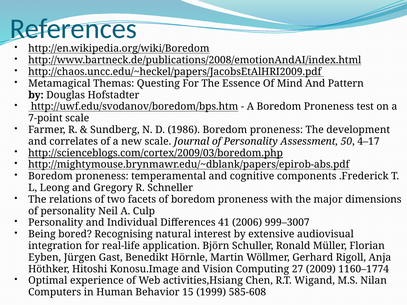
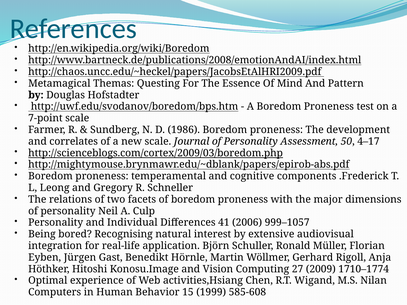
999–3007: 999–3007 -> 999–1057
1160–1774: 1160–1774 -> 1710–1774
